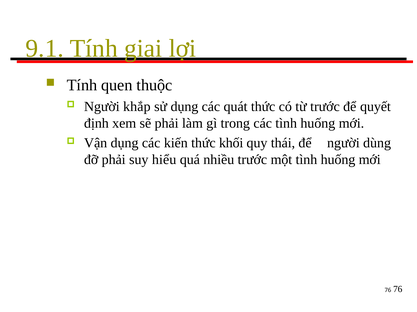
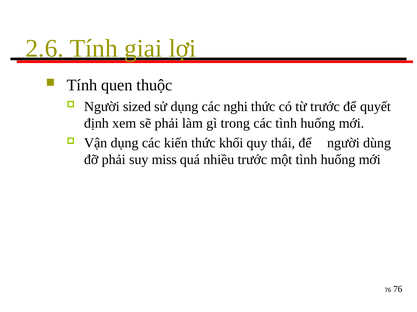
9.1: 9.1 -> 2.6
khắp: khắp -> sized
quát: quát -> nghi
hiểu: hiểu -> miss
